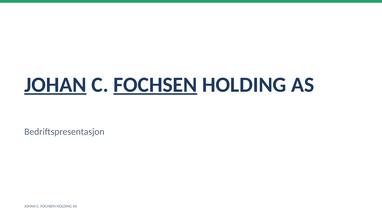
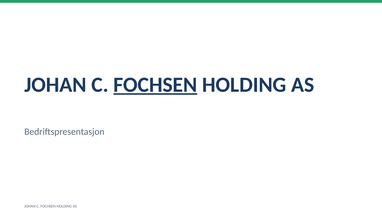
JOHAN at (55, 85) underline: present -> none
